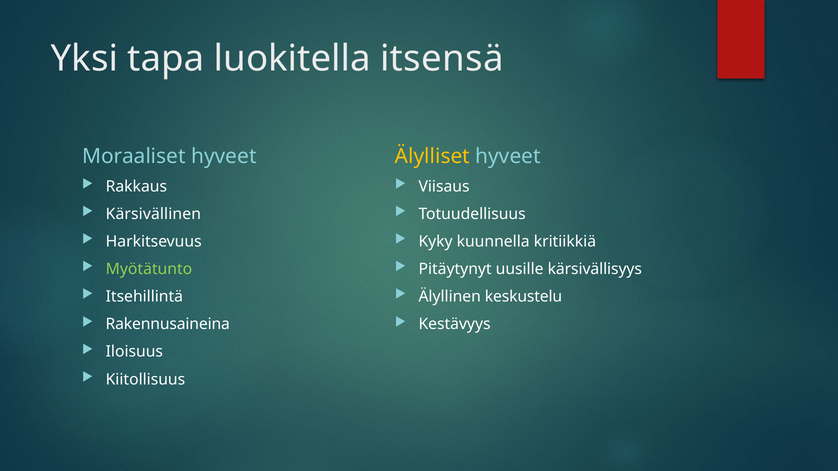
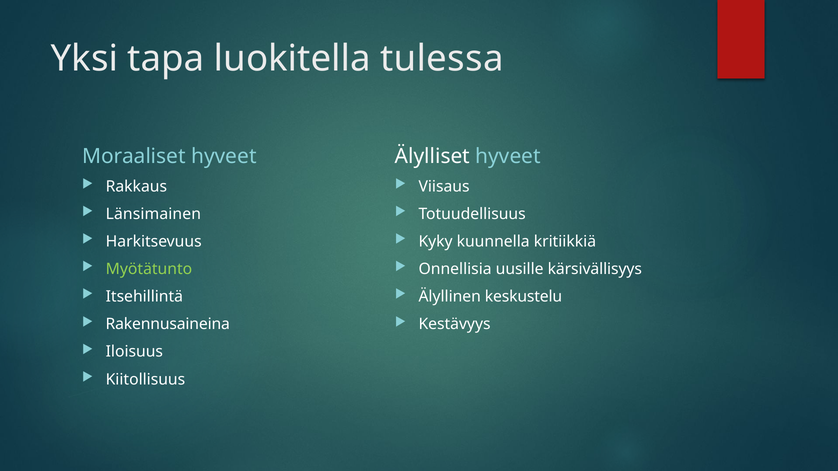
itsensä: itsensä -> tulessa
Älylliset colour: yellow -> white
Kärsivällinen: Kärsivällinen -> Länsimainen
Pitäytynyt: Pitäytynyt -> Onnellisia
